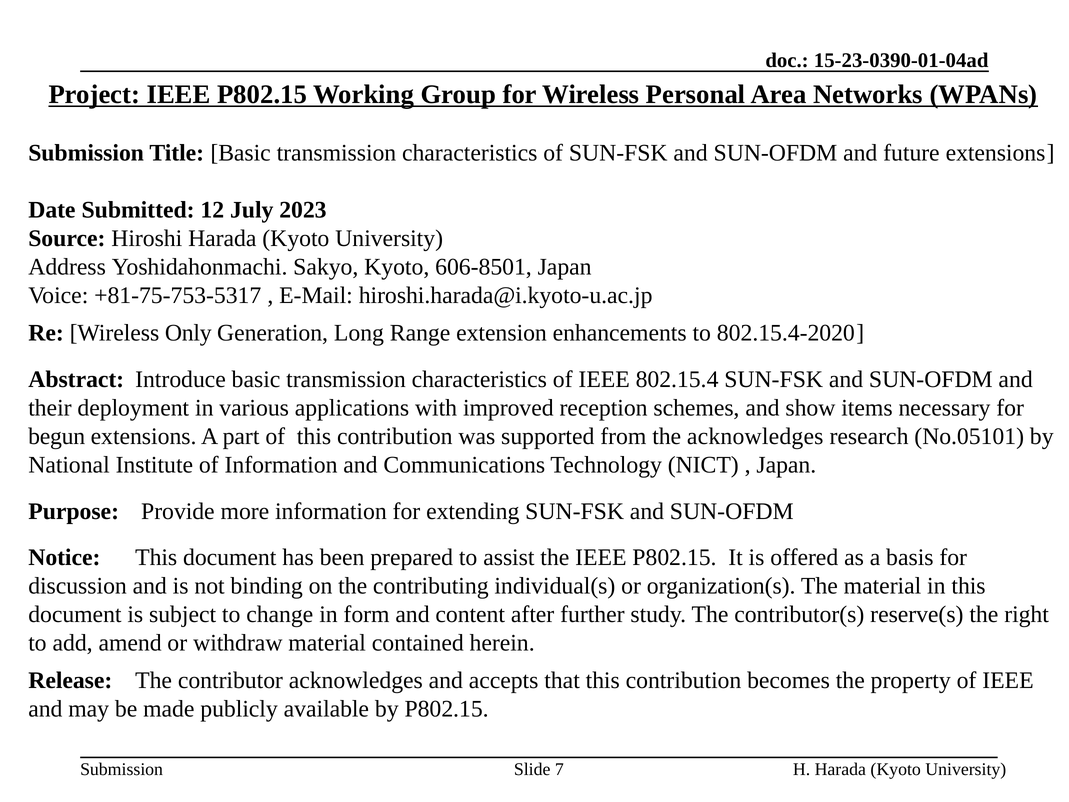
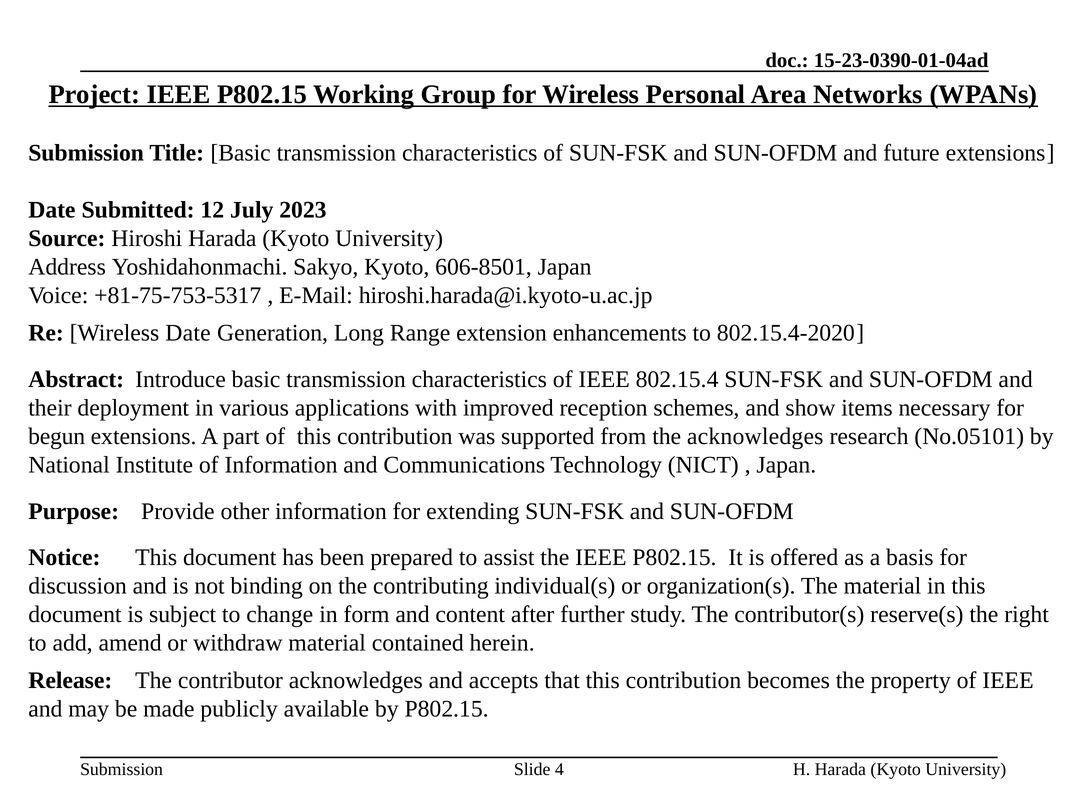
Wireless Only: Only -> Date
more: more -> other
7: 7 -> 4
